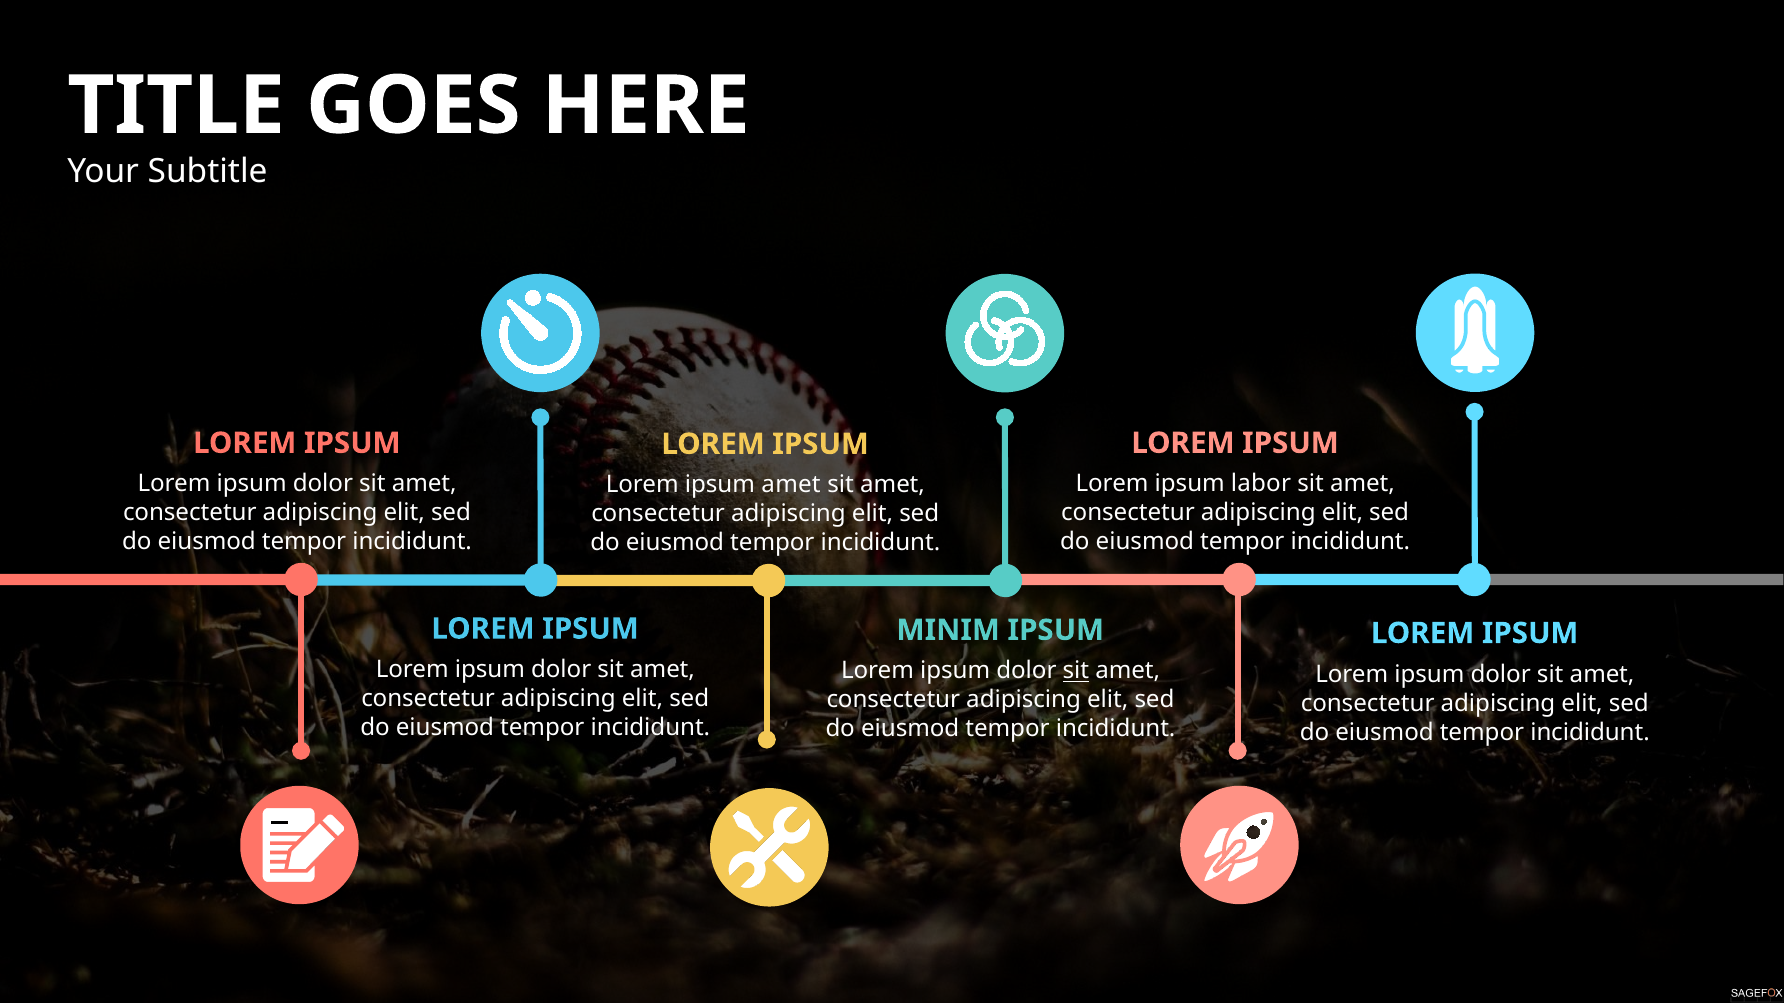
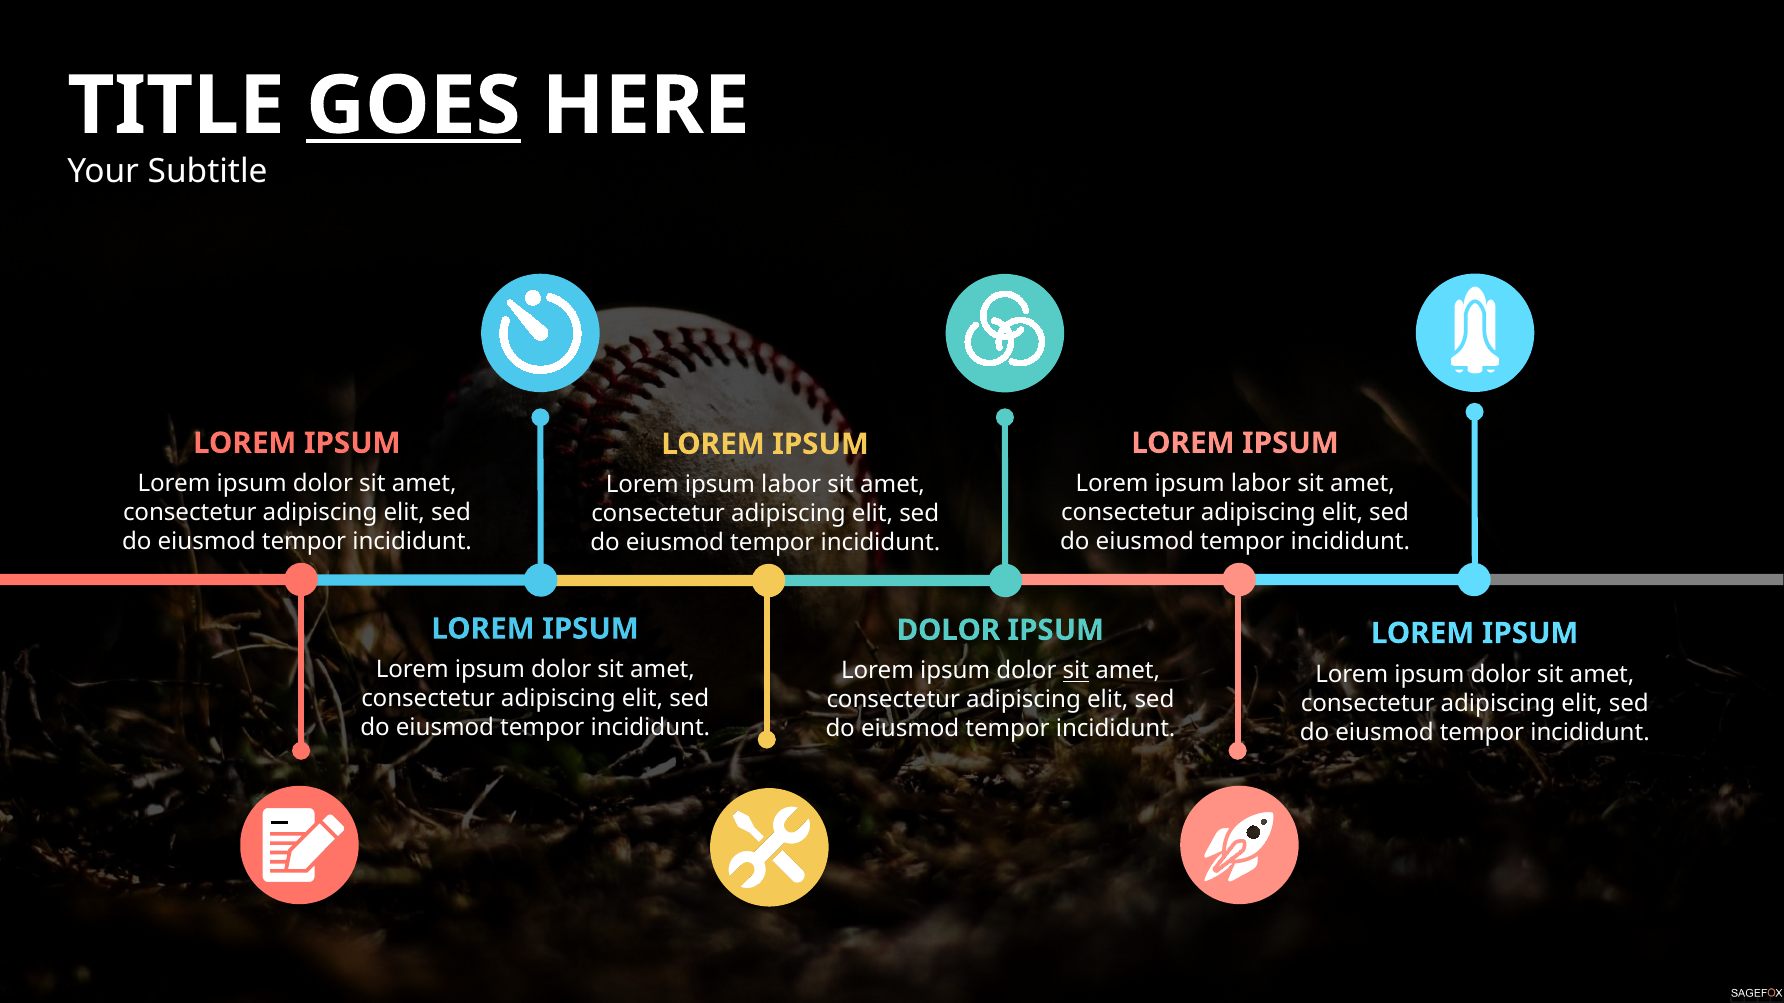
GOES underline: none -> present
amet at (791, 485): amet -> labor
MINIM at (948, 630): MINIM -> DOLOR
